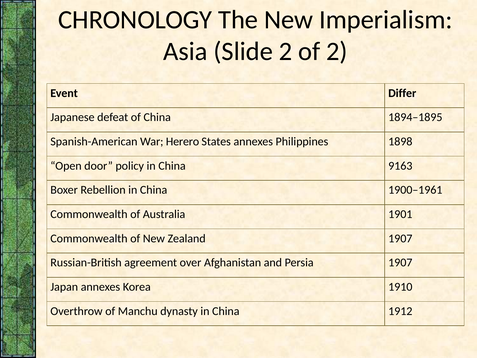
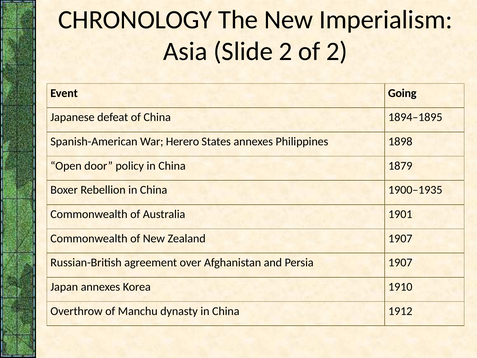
Differ: Differ -> Going
9163: 9163 -> 1879
1900–1961: 1900–1961 -> 1900–1935
